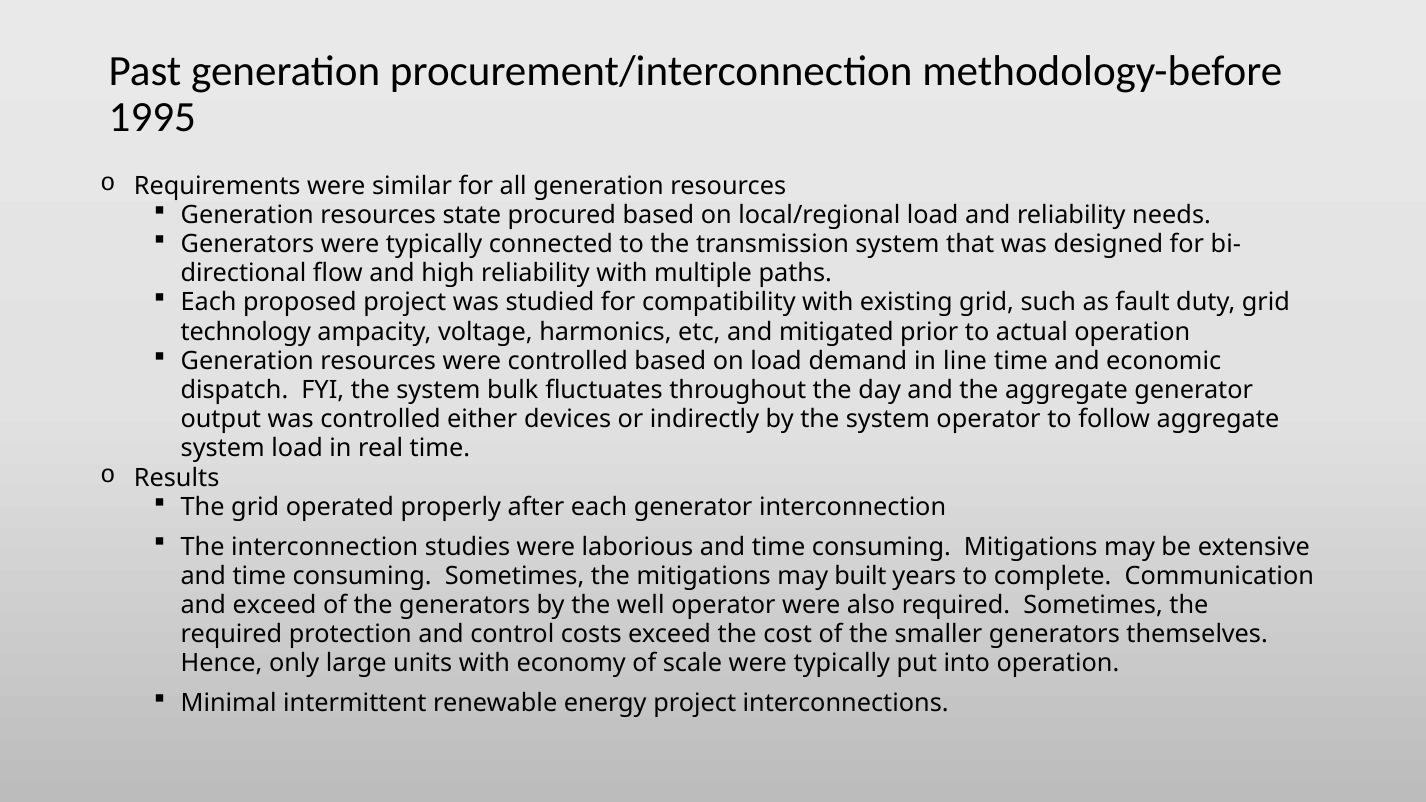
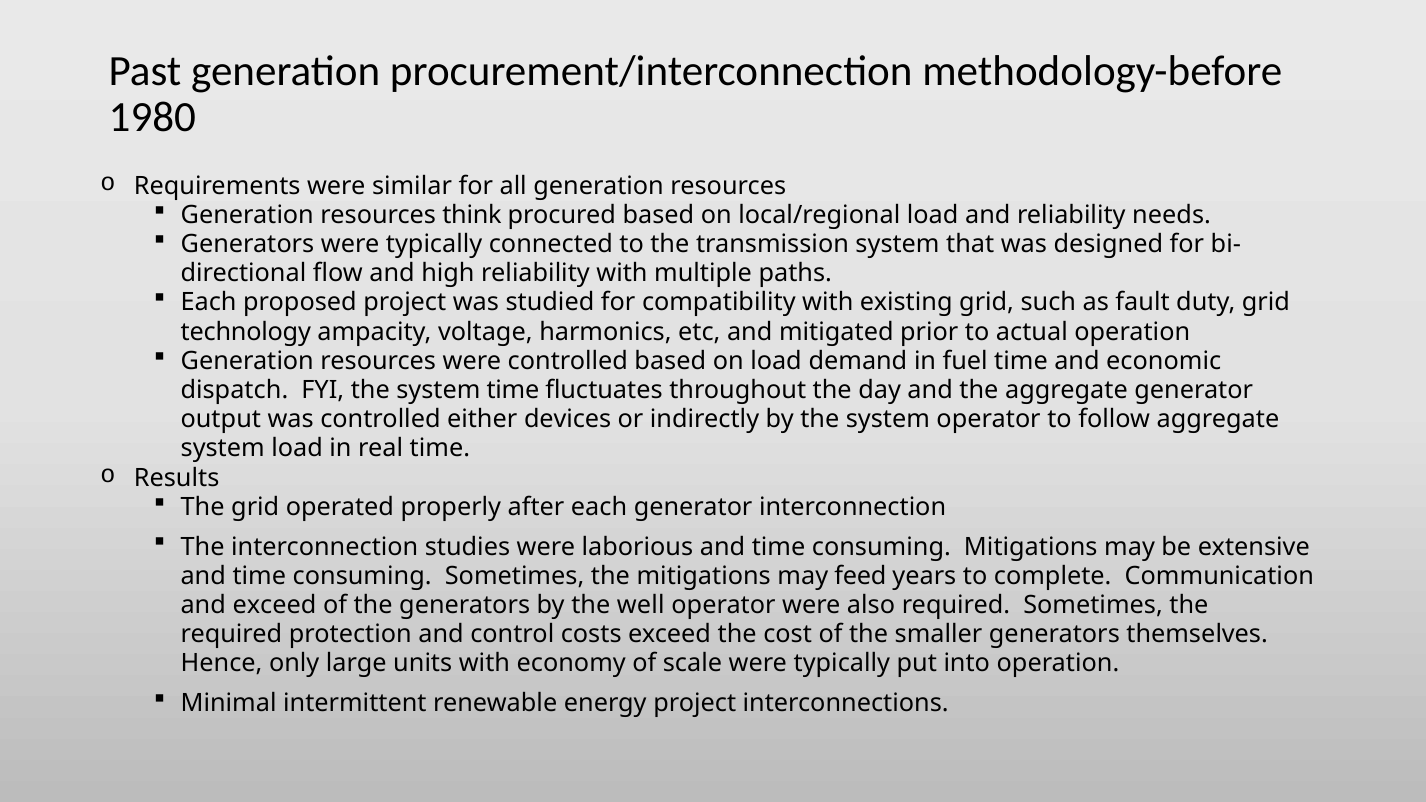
1995: 1995 -> 1980
state: state -> think
line: line -> fuel
system bulk: bulk -> time
built: built -> feed
